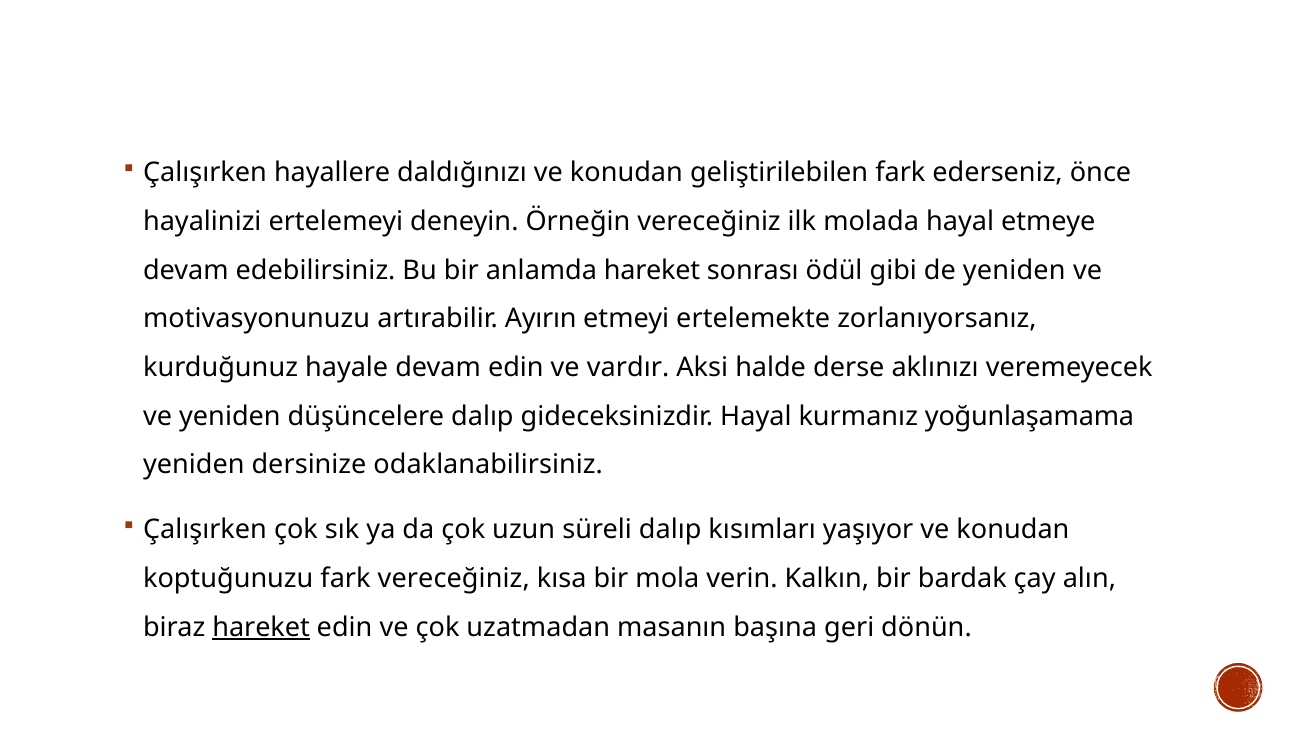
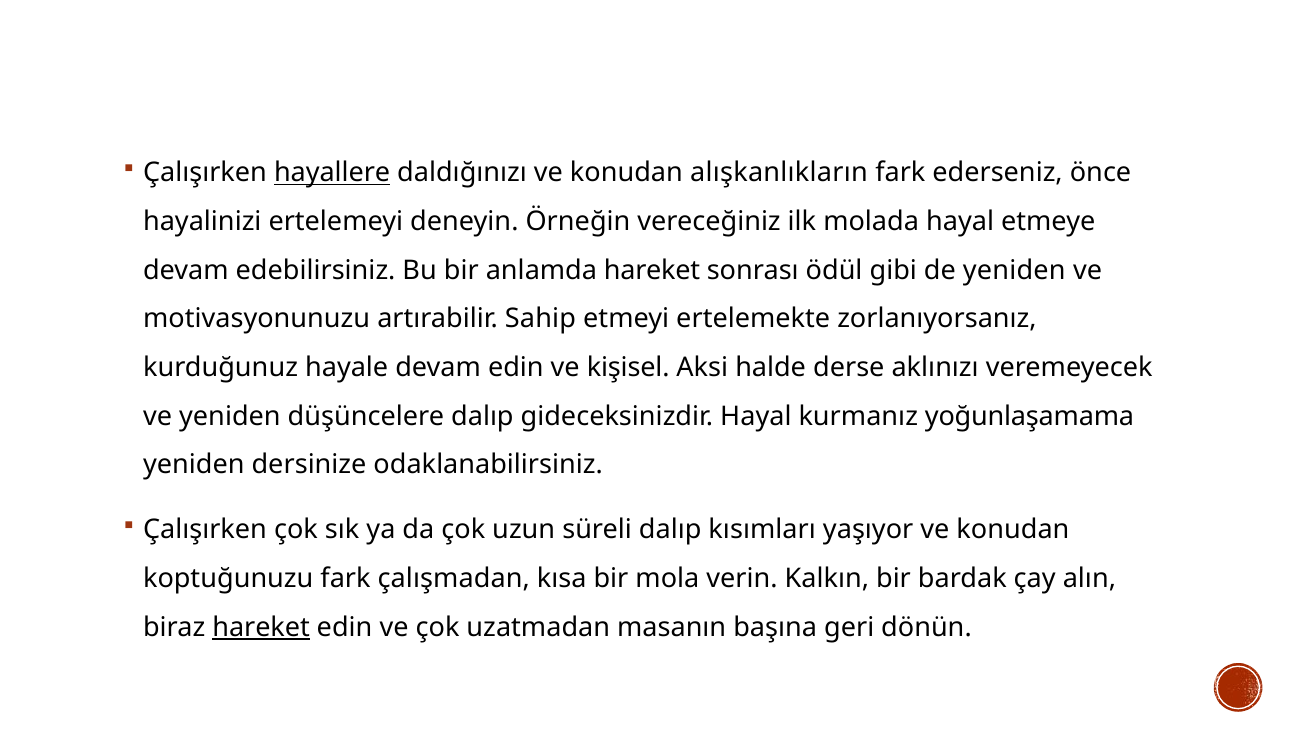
hayallere underline: none -> present
geliştirilebilen: geliştirilebilen -> alışkanlıkların
Ayırın: Ayırın -> Sahip
vardır: vardır -> kişisel
fark vereceğiniz: vereceğiniz -> çalışmadan
